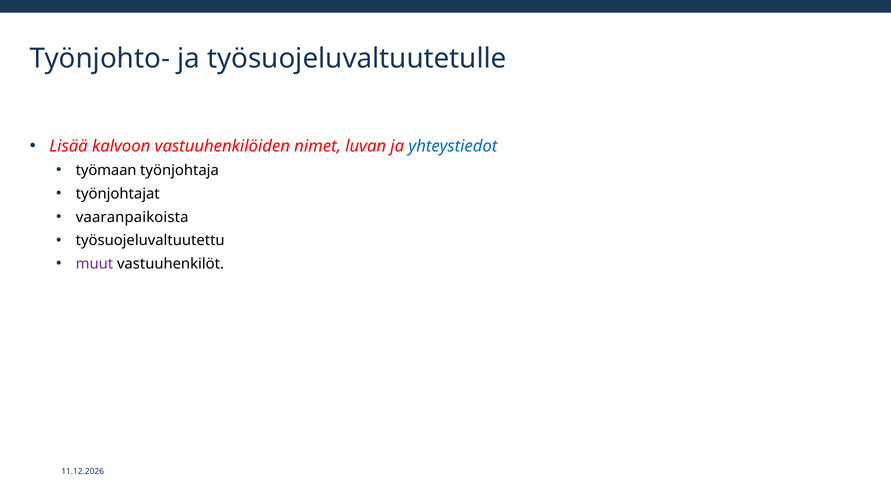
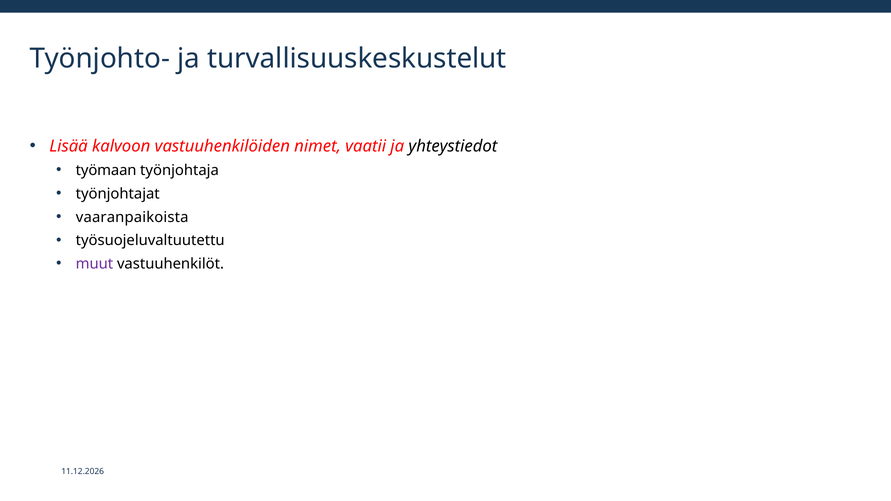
työsuojeluvaltuutetulle: työsuojeluvaltuutetulle -> turvallisuuskeskustelut
luvan: luvan -> vaatii
yhteystiedot colour: blue -> black
